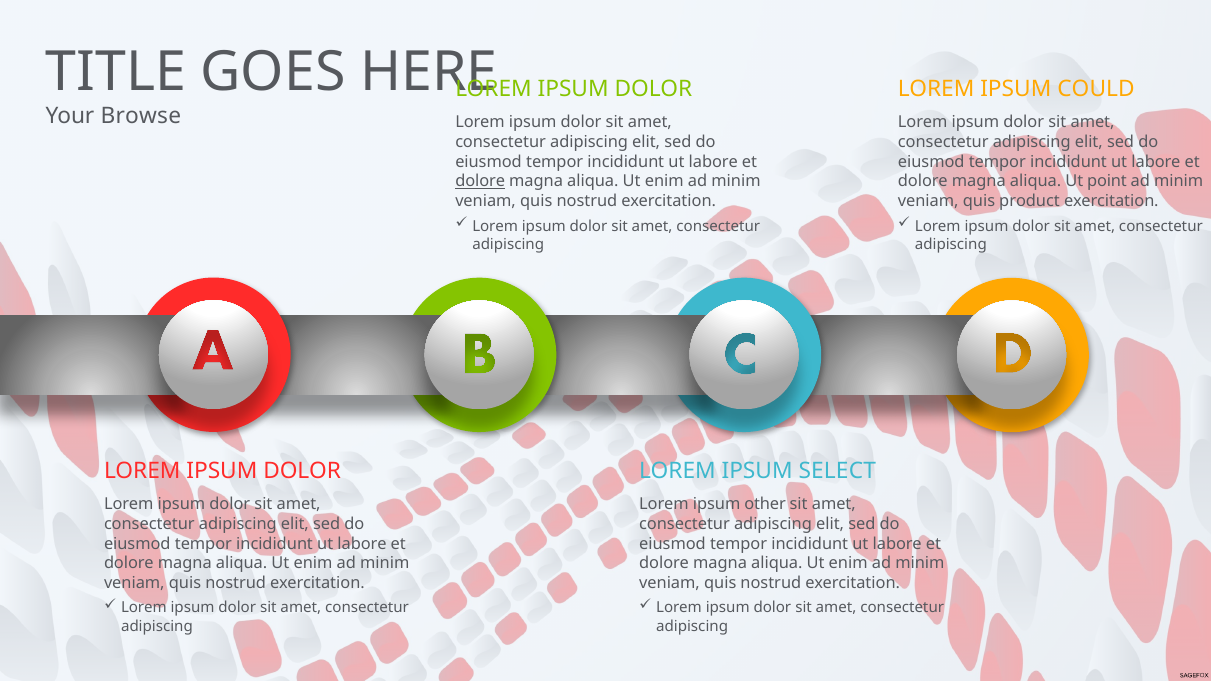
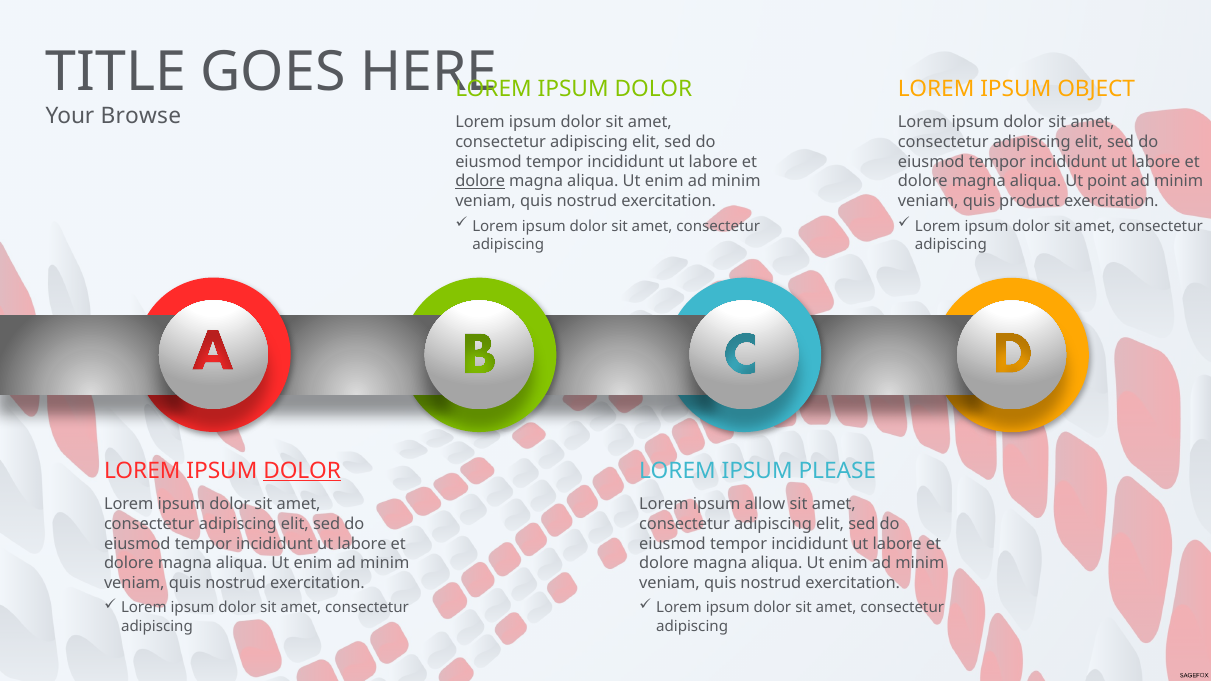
COULD: COULD -> OBJECT
DOLOR at (302, 471) underline: none -> present
SELECT: SELECT -> PLEASE
other: other -> allow
